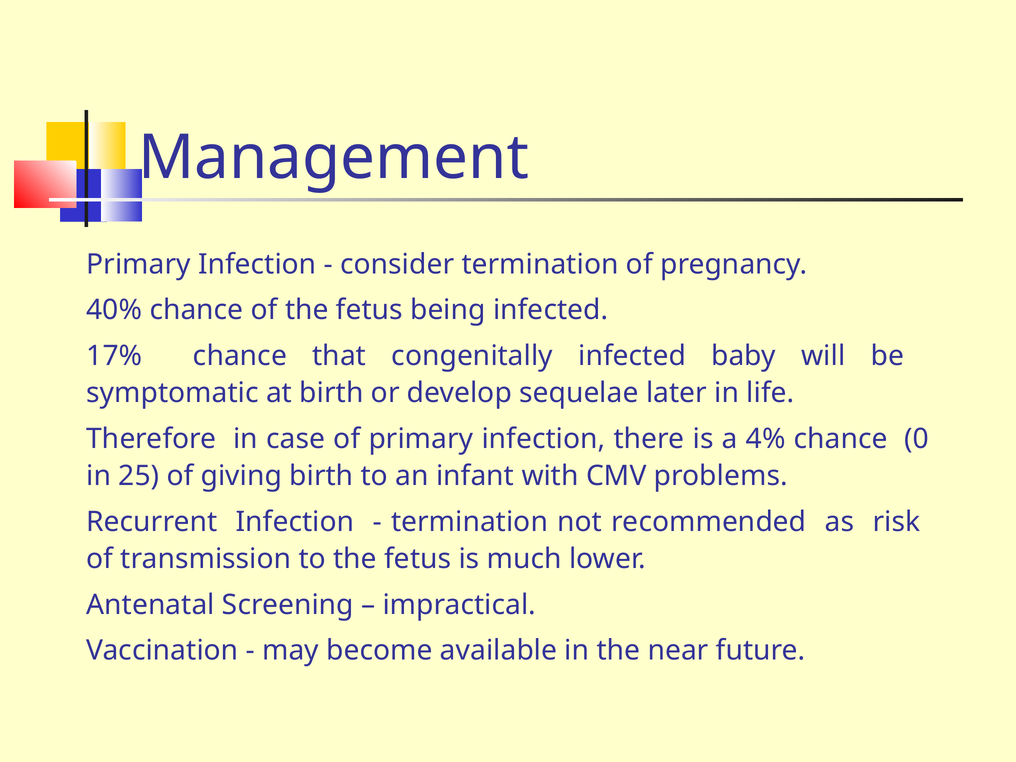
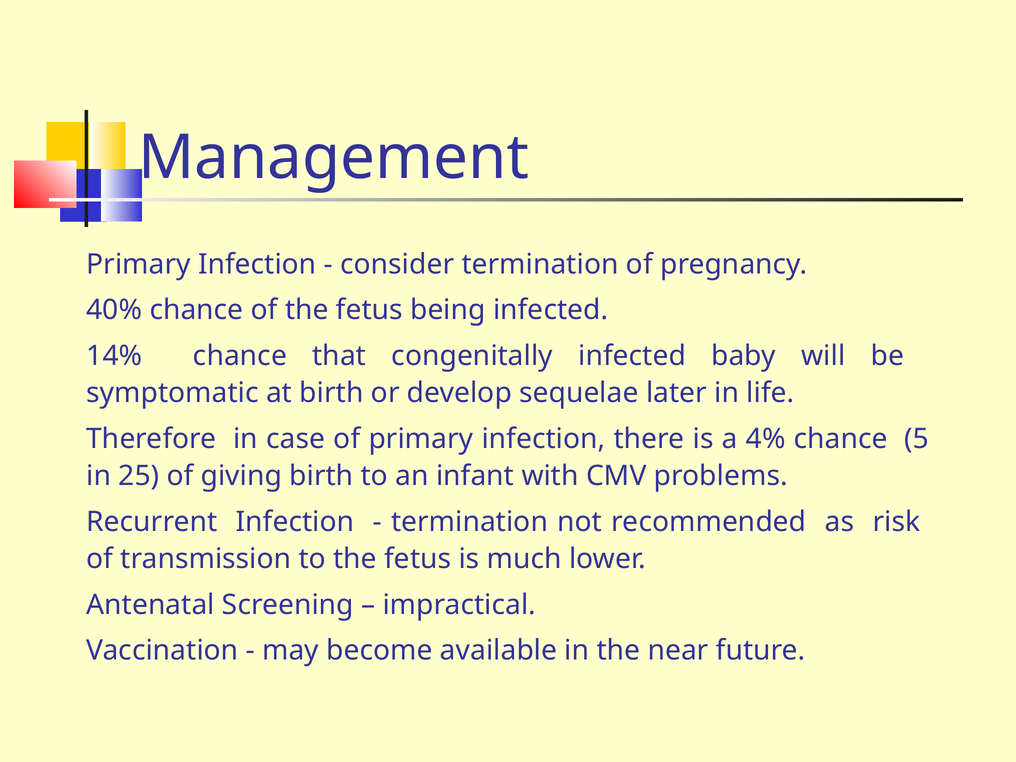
17%: 17% -> 14%
0: 0 -> 5
